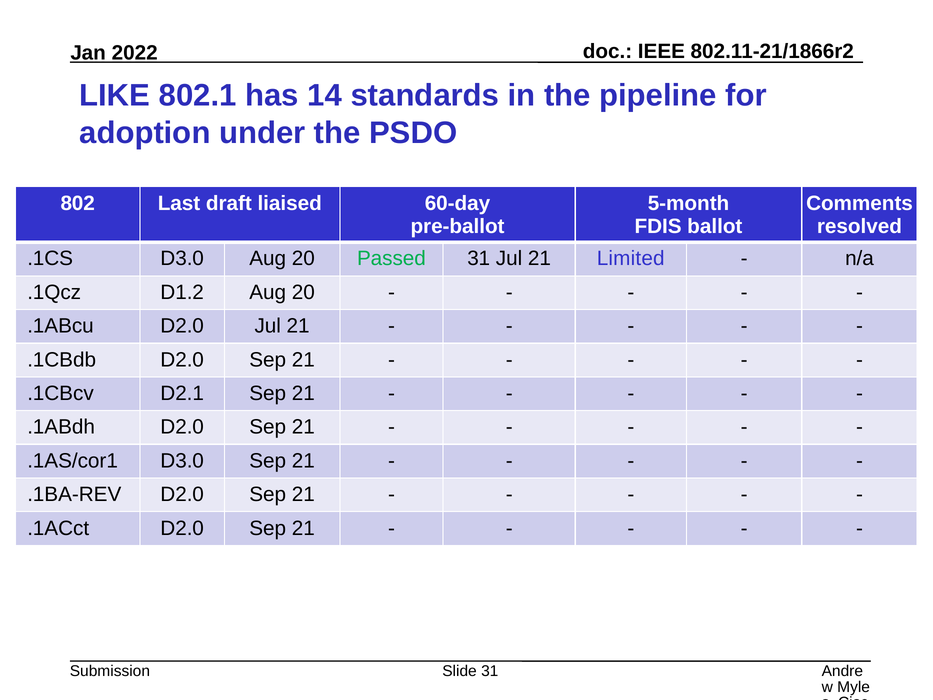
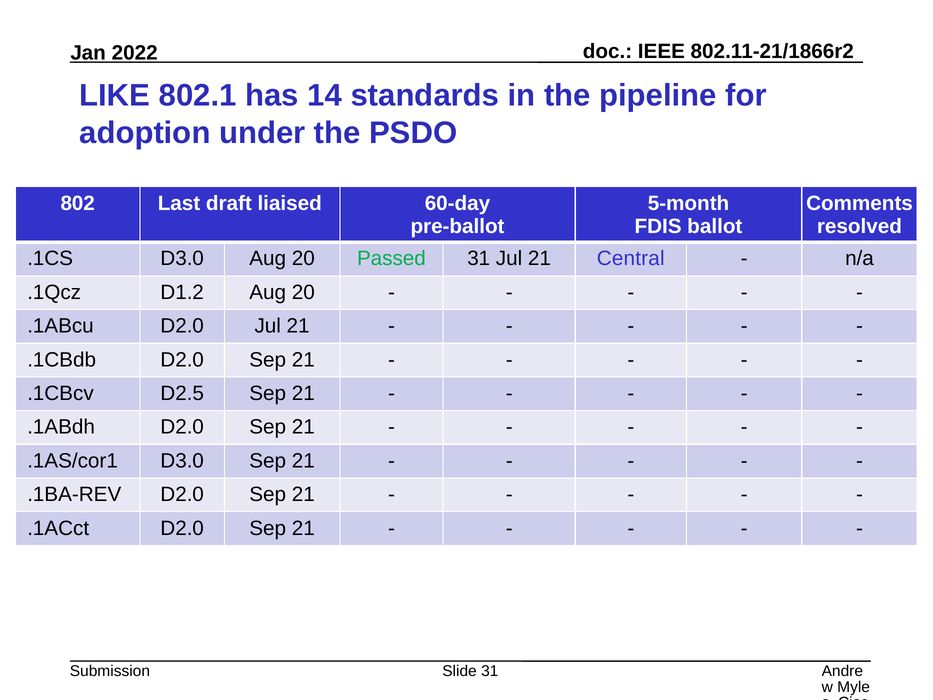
Limited: Limited -> Central
D2.1: D2.1 -> D2.5
